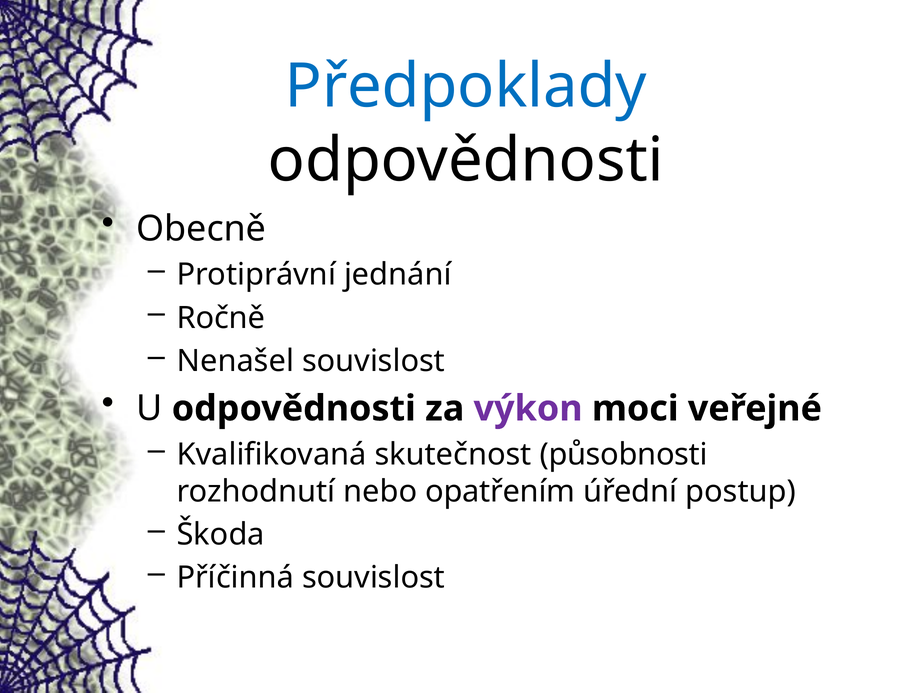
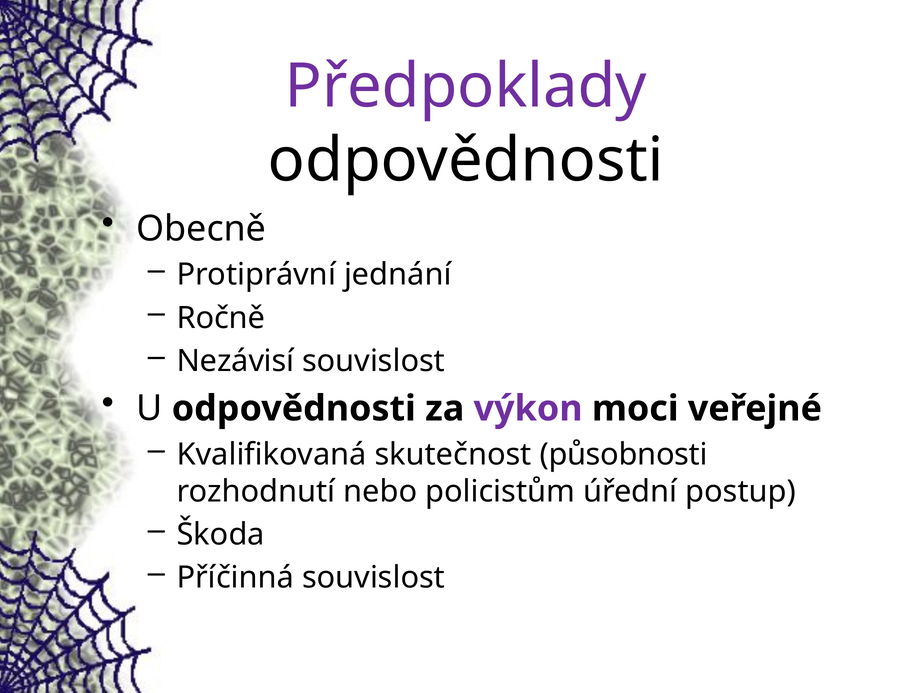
Předpoklady colour: blue -> purple
Nenašel: Nenašel -> Nezávisí
opatřením: opatřením -> policistům
